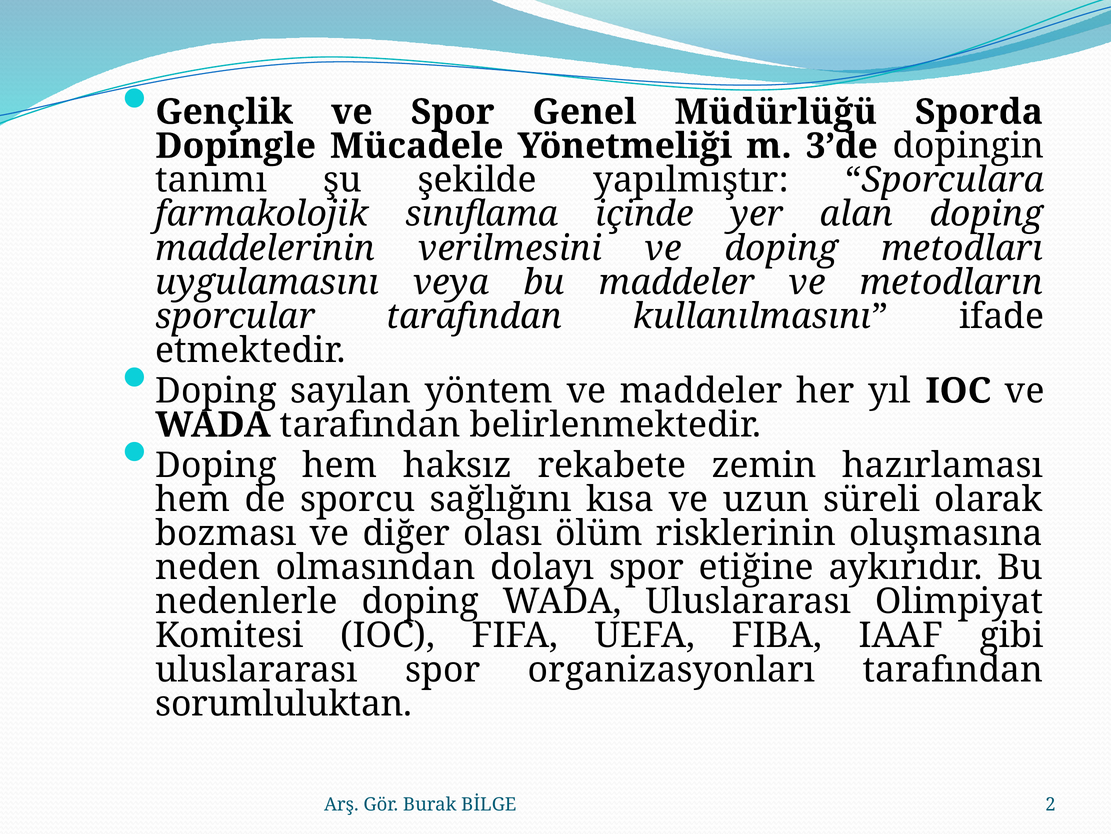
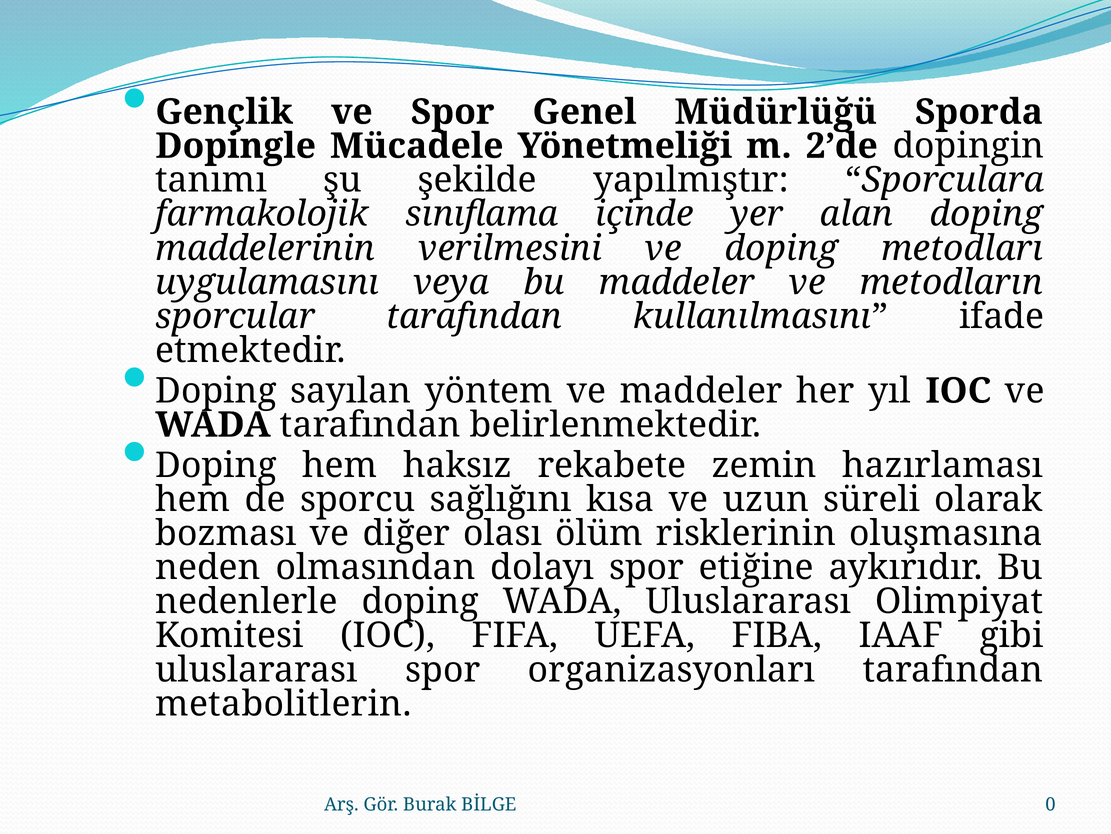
3’de: 3’de -> 2’de
sorumluluktan: sorumluluktan -> metabolitlerin
2: 2 -> 0
